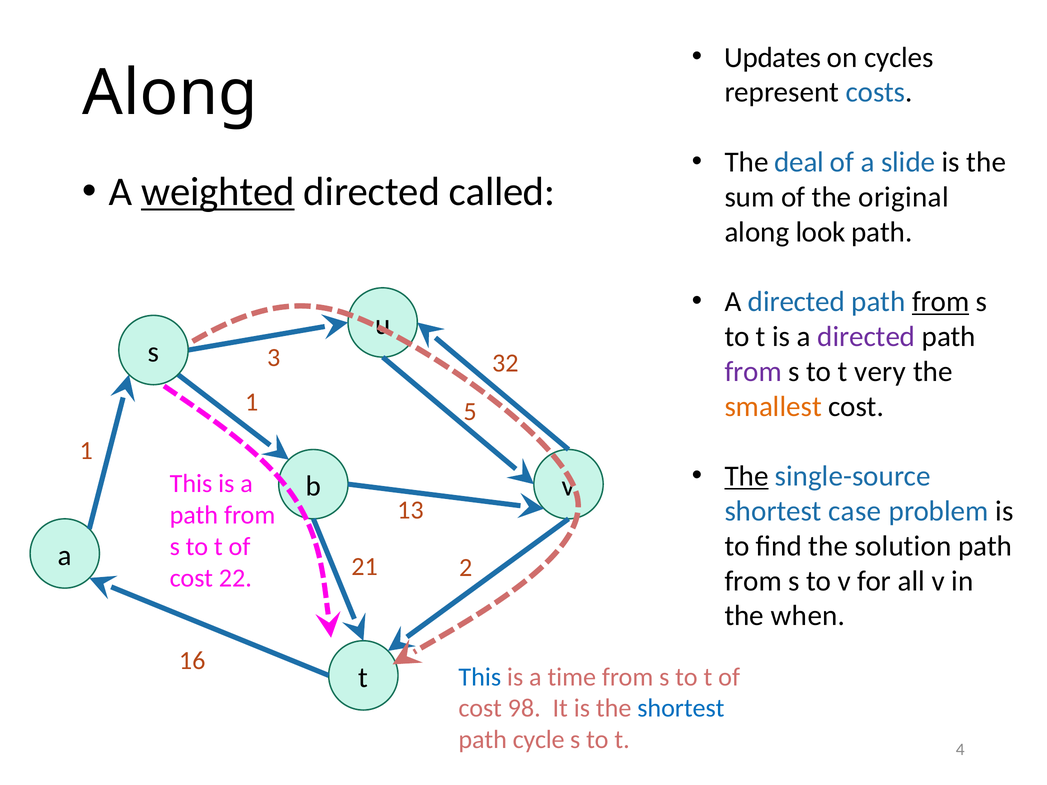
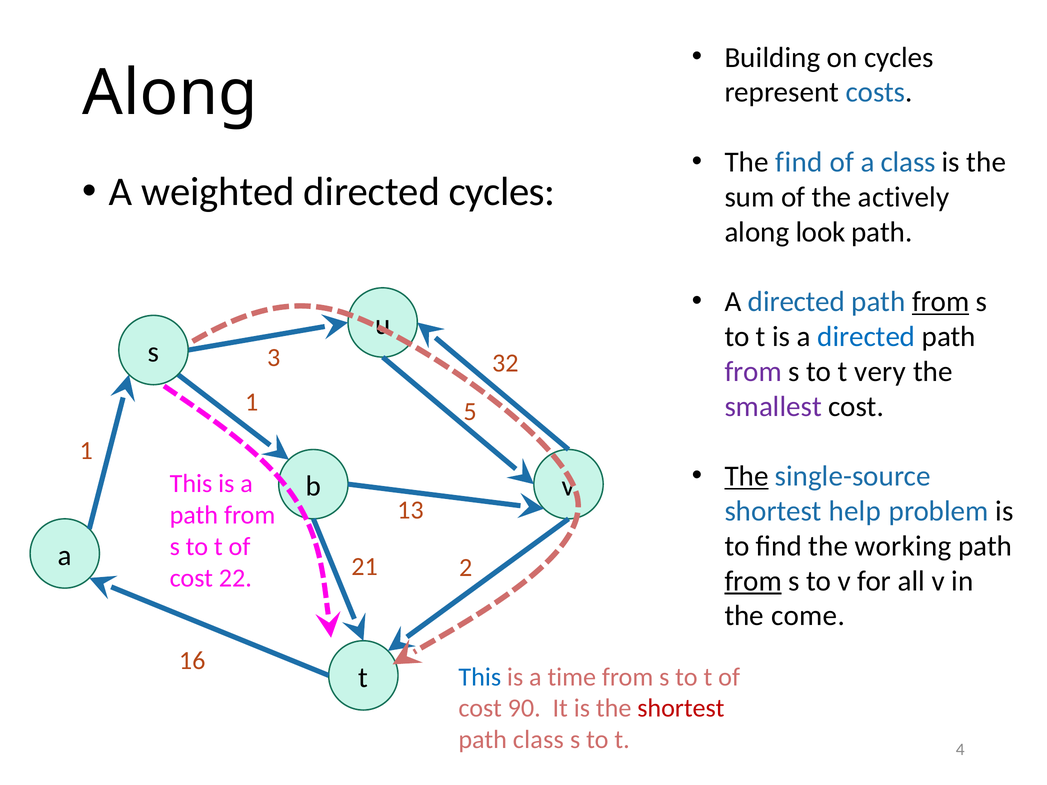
Updates: Updates -> Building
The deal: deal -> find
a slide: slide -> class
weighted underline: present -> none
directed called: called -> cycles
original: original -> actively
directed at (866, 337) colour: purple -> blue
smallest colour: orange -> purple
case: case -> help
solution: solution -> working
from at (753, 581) underline: none -> present
when: when -> come
98: 98 -> 90
shortest at (681, 709) colour: blue -> red
path cycle: cycle -> class
